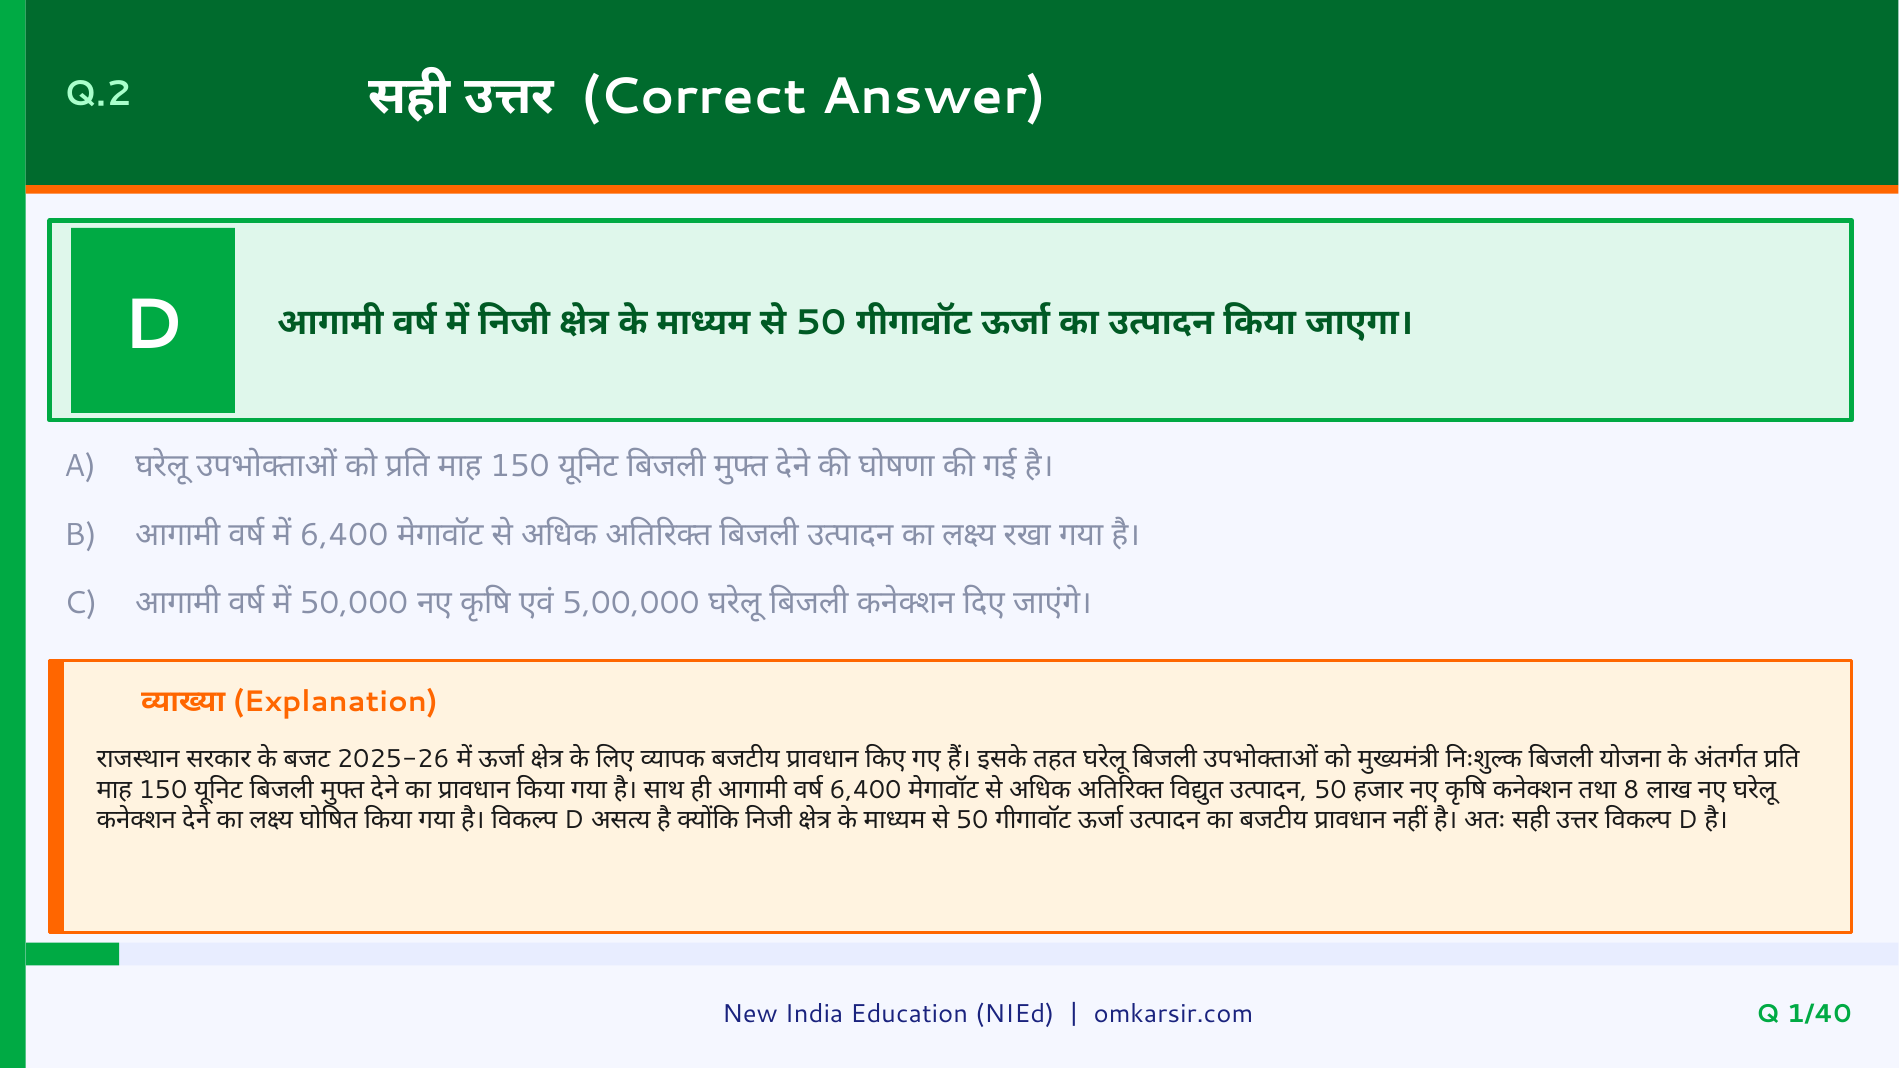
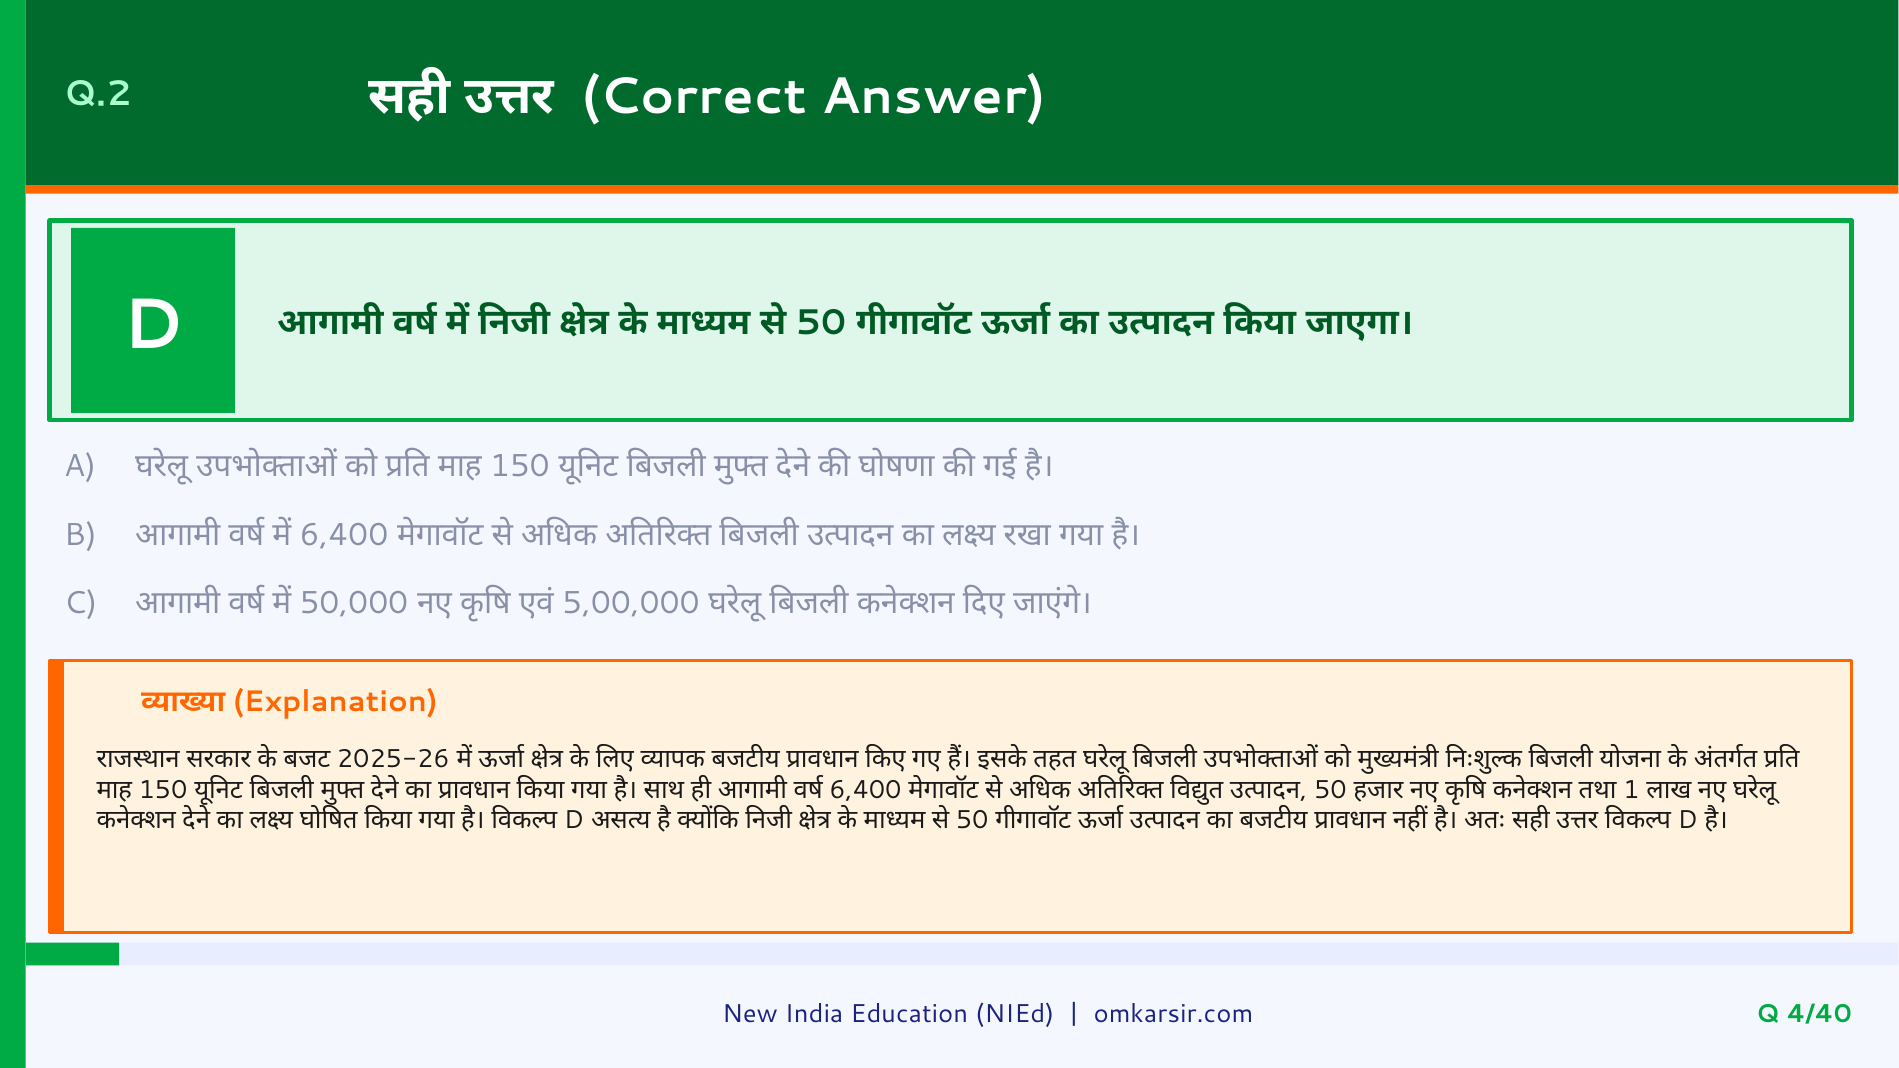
8: 8 -> 1
1/40: 1/40 -> 4/40
